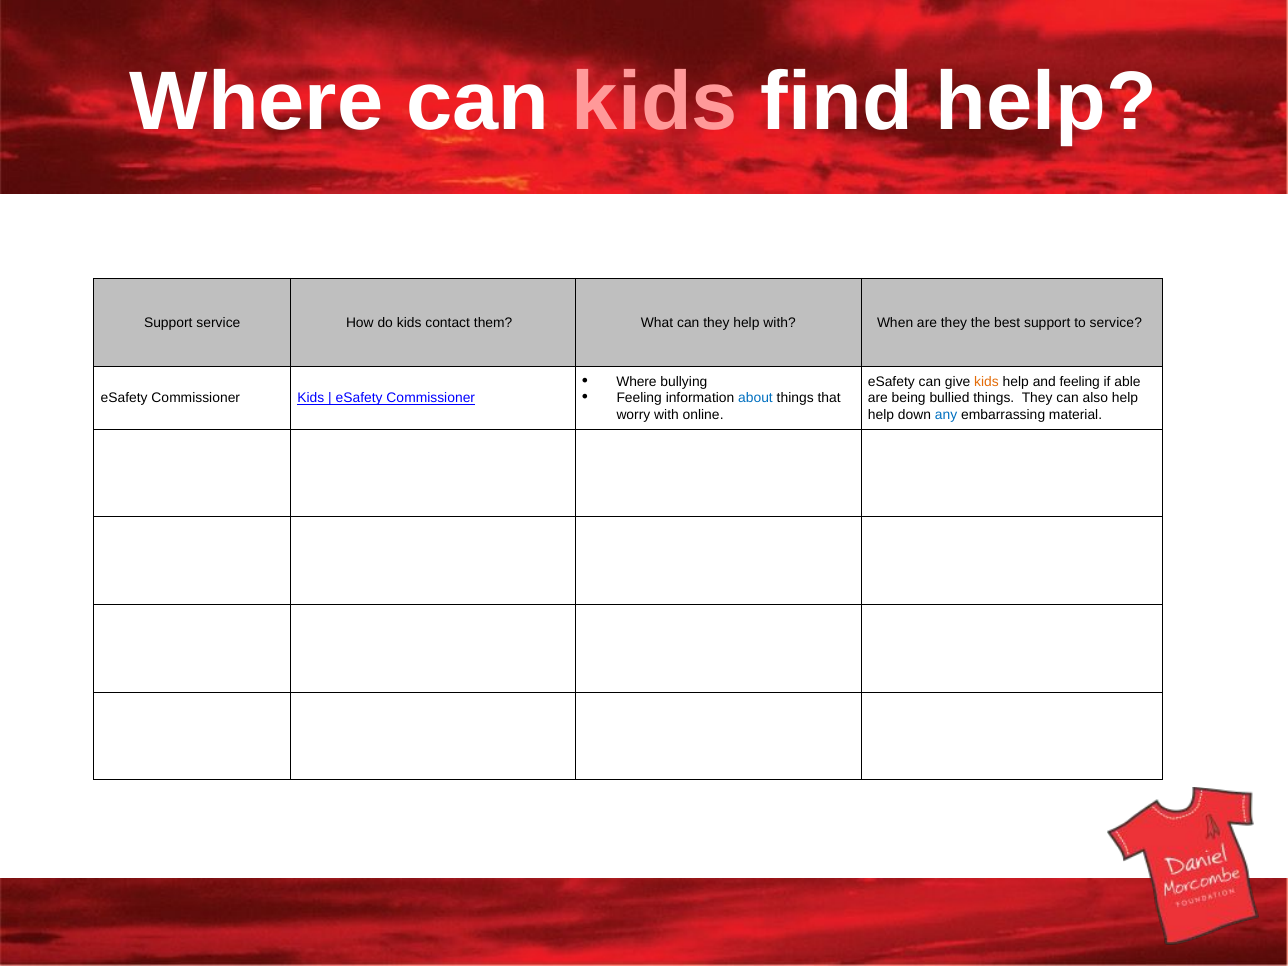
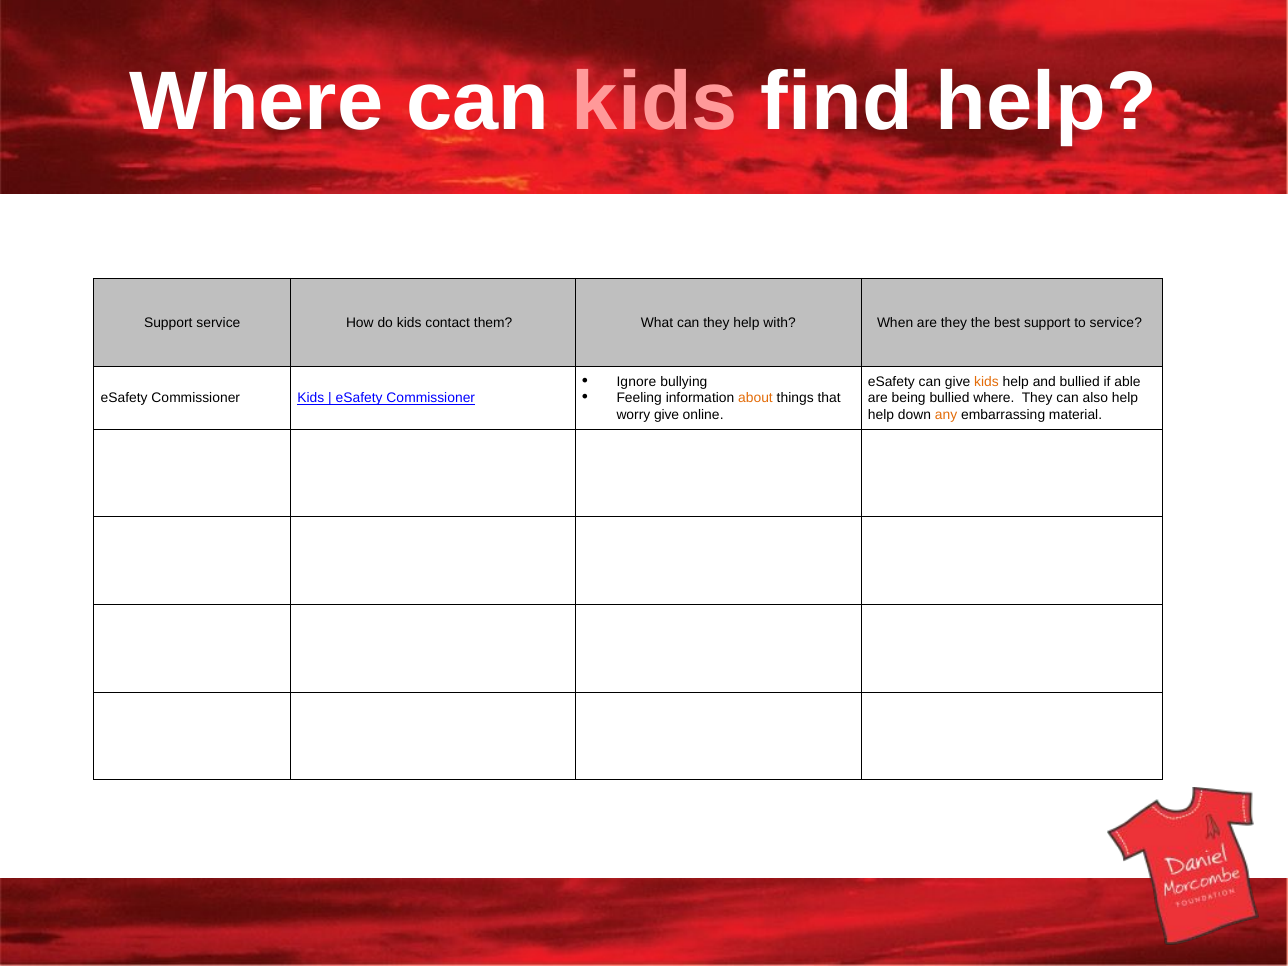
Where at (637, 382): Where -> Ignore
and feeling: feeling -> bullied
about colour: blue -> orange
bullied things: things -> where
worry with: with -> give
any colour: blue -> orange
